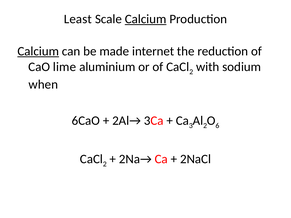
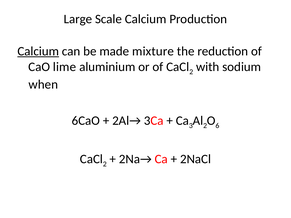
Least: Least -> Large
Calcium at (146, 19) underline: present -> none
internet: internet -> mixture
